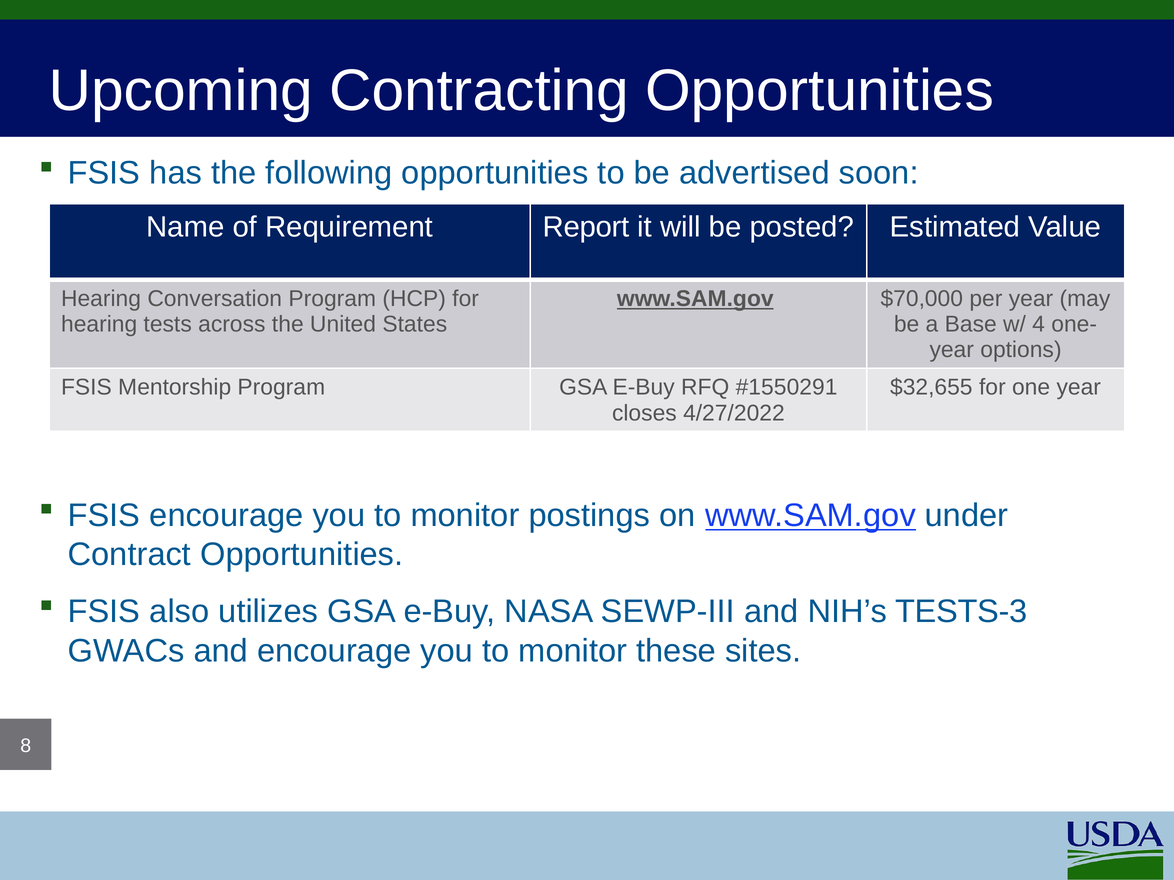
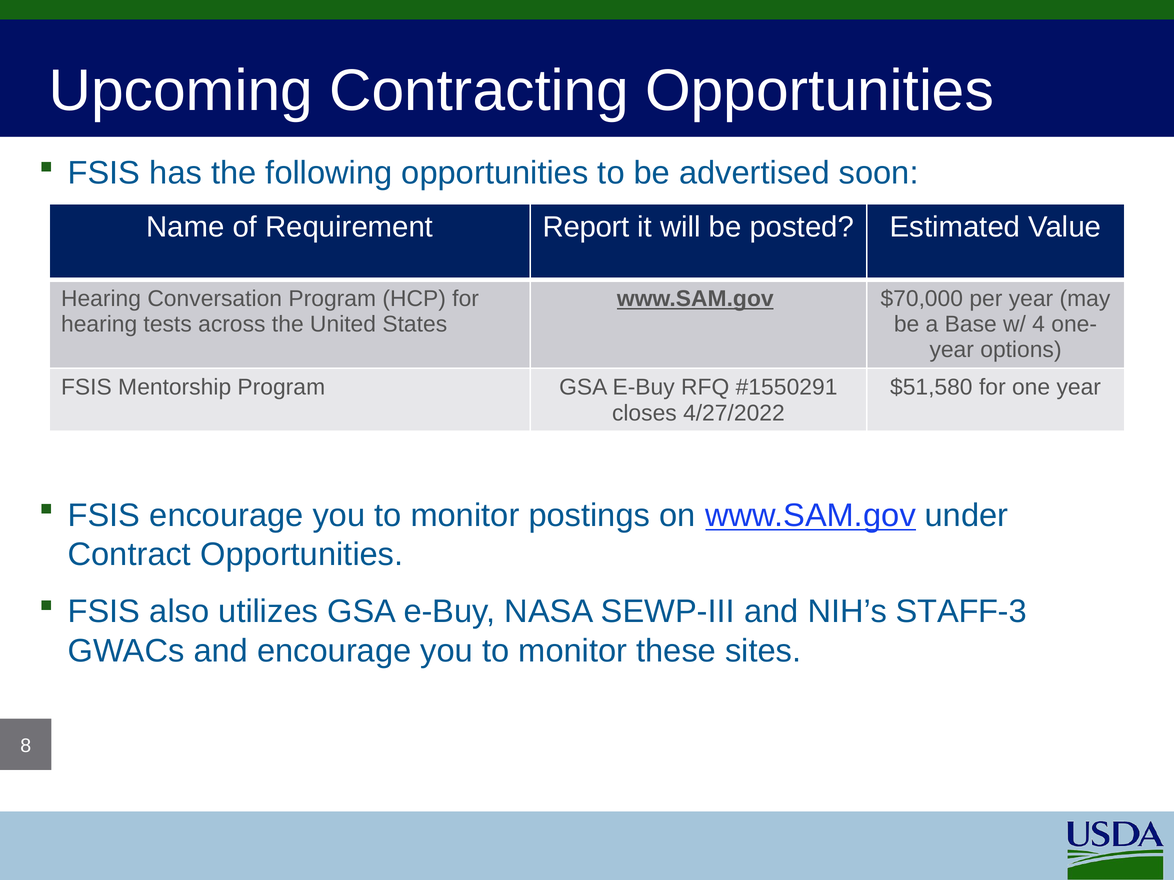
$32,655: $32,655 -> $51,580
TESTS-3: TESTS-3 -> STAFF-3
